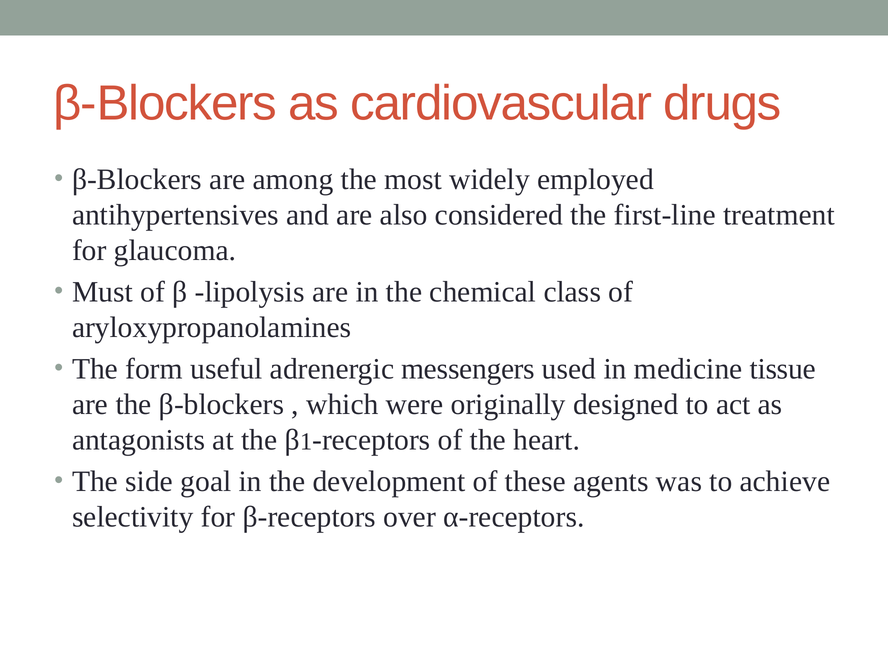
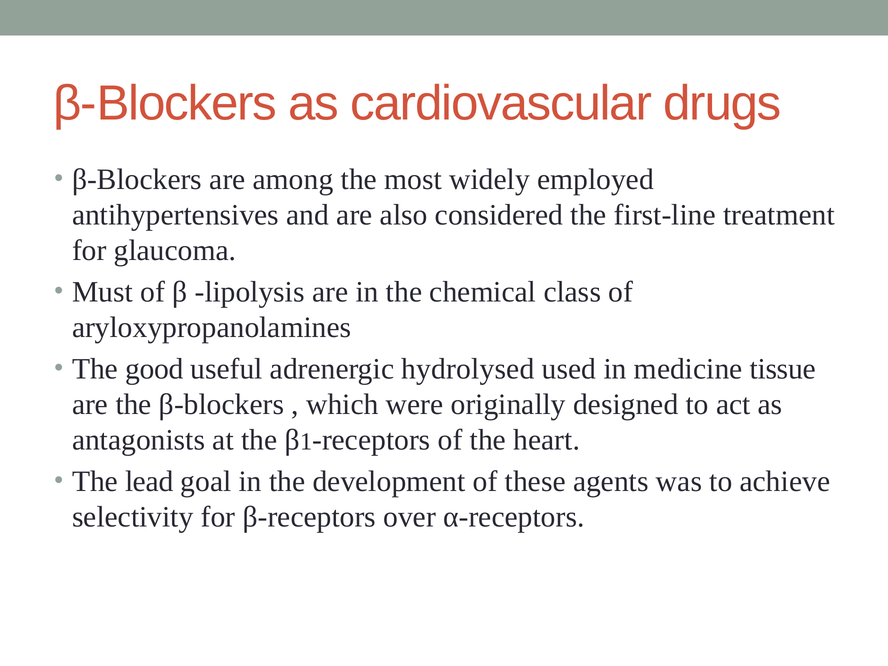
form: form -> good
messengers: messengers -> hydrolysed
side: side -> lead
